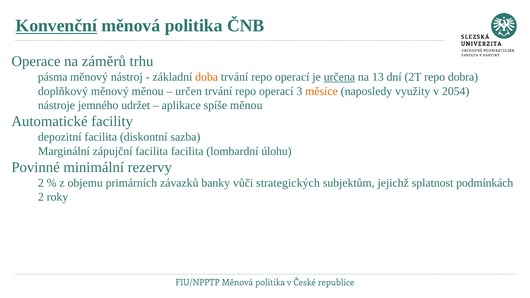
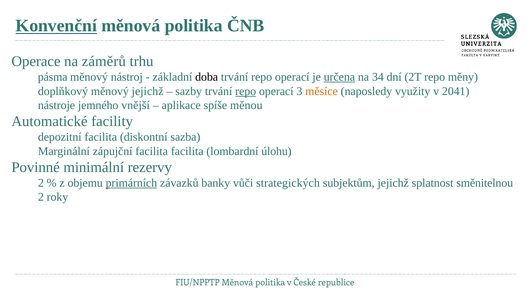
doba colour: orange -> black
13: 13 -> 34
dobra: dobra -> měny
měnový měnou: měnou -> jejichž
určen: určen -> sazby
repo at (246, 91) underline: none -> present
2054: 2054 -> 2041
udržet: udržet -> vnější
primárních underline: none -> present
podmínkách: podmínkách -> směnitelnou
